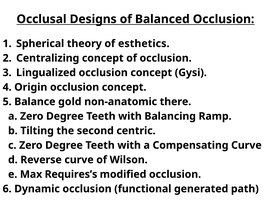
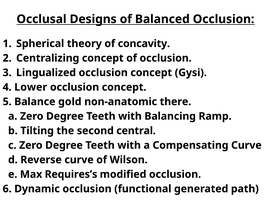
esthetics: esthetics -> concavity
Origin: Origin -> Lower
centric: centric -> central
